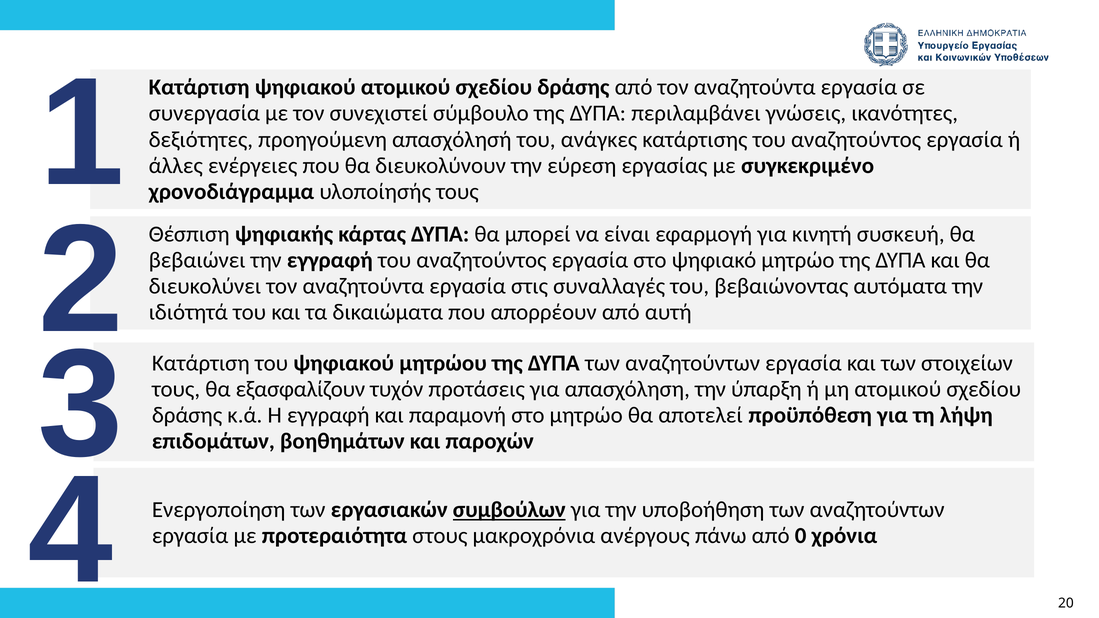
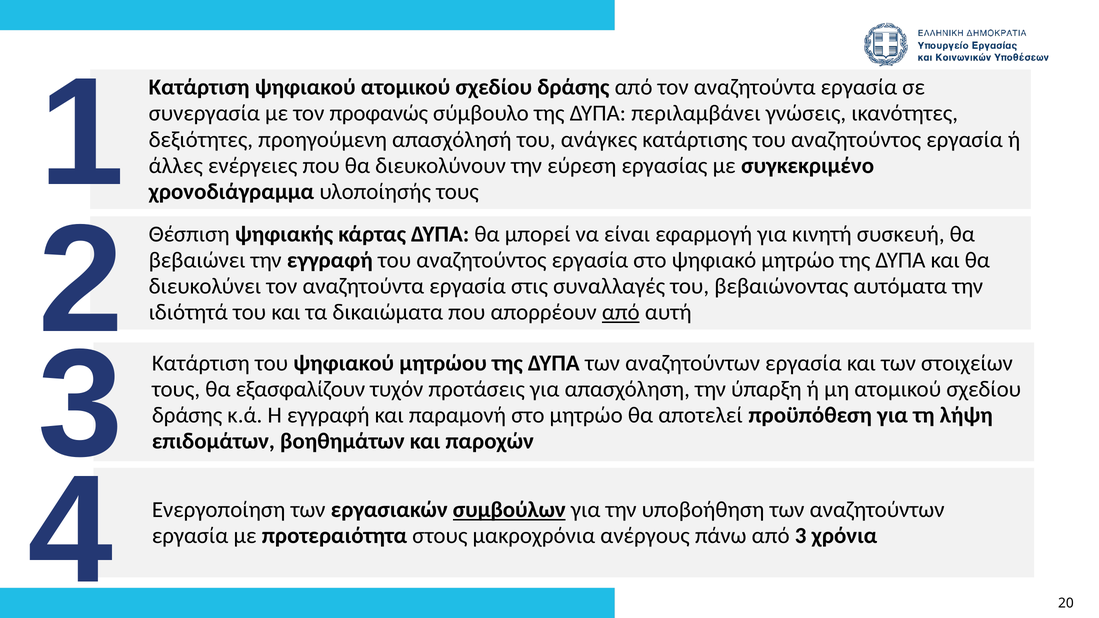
συνεχιστεί: συνεχιστεί -> προφανώς
από at (621, 312) underline: none -> present
από 0: 0 -> 3
